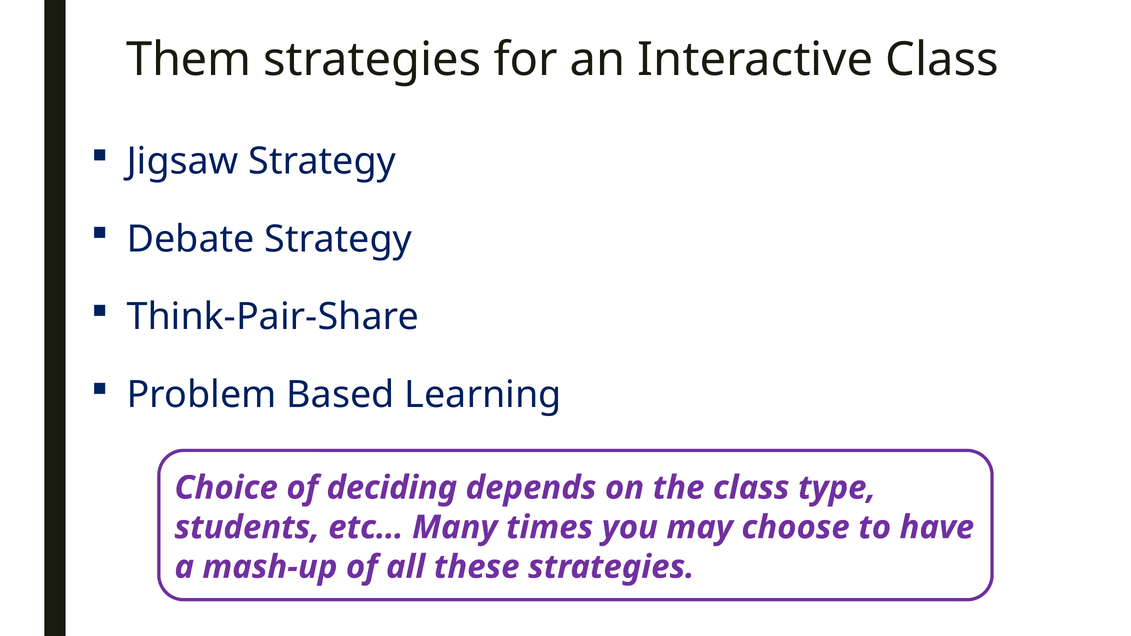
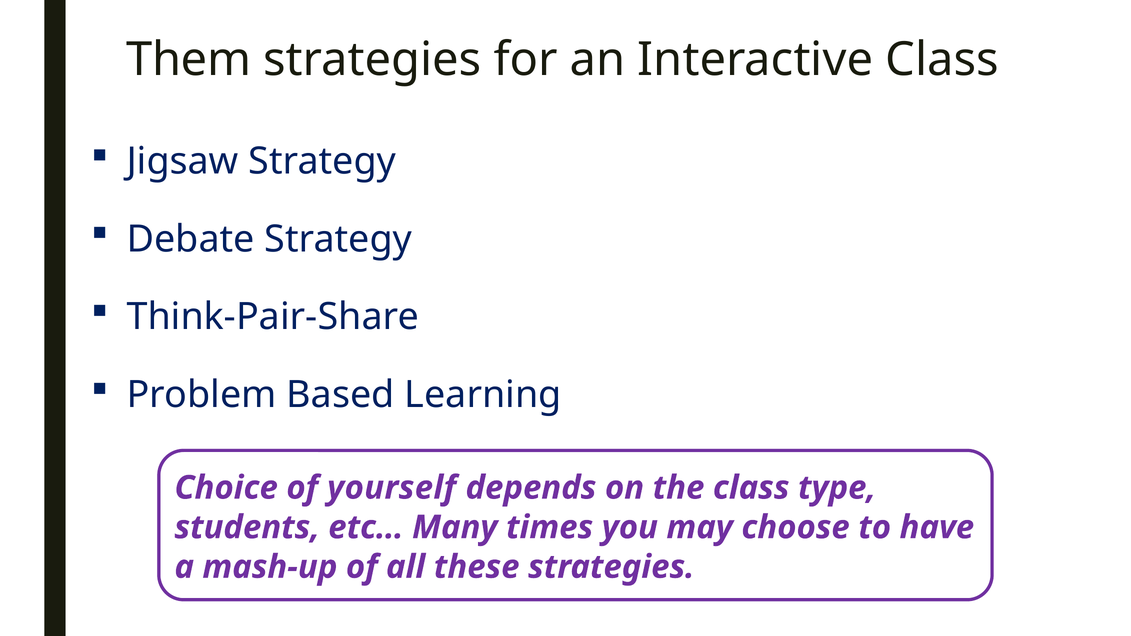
deciding: deciding -> yourself
